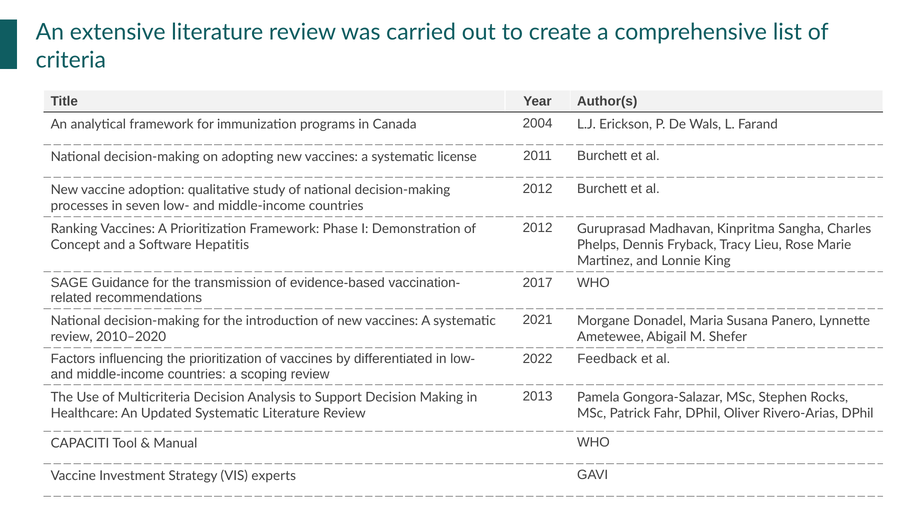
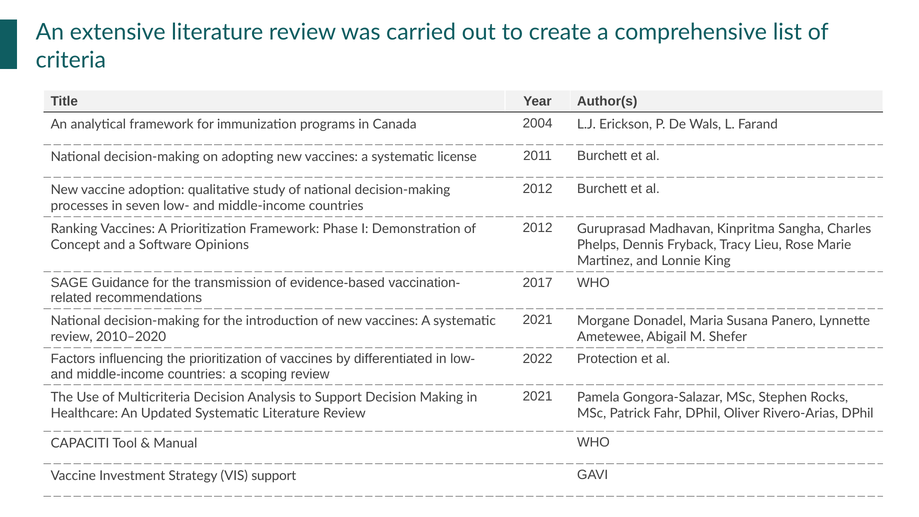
Hepatitis: Hepatitis -> Opinions
Feedback: Feedback -> Protection
2013 at (538, 396): 2013 -> 2021
VIS experts: experts -> support
